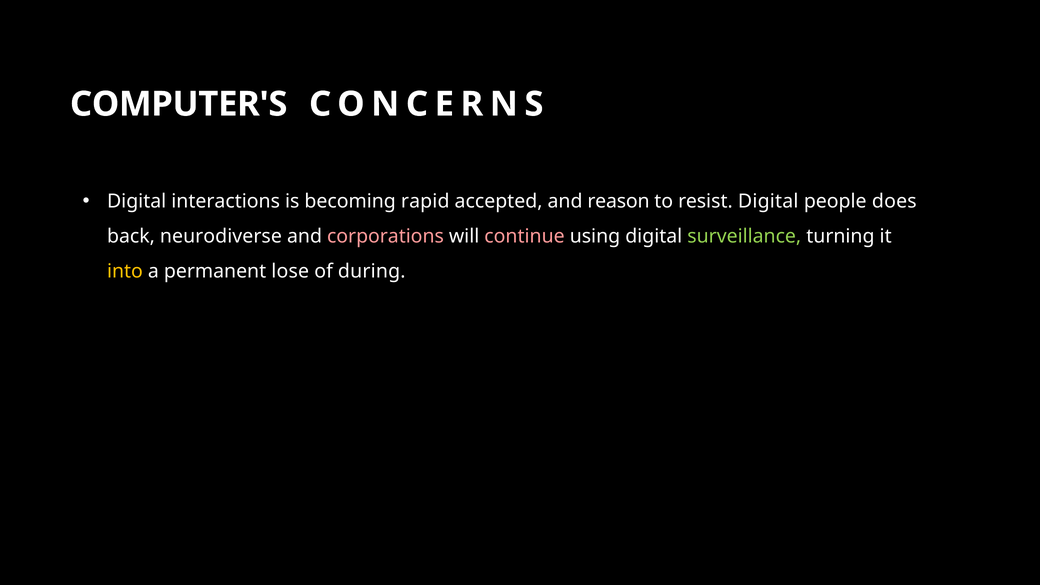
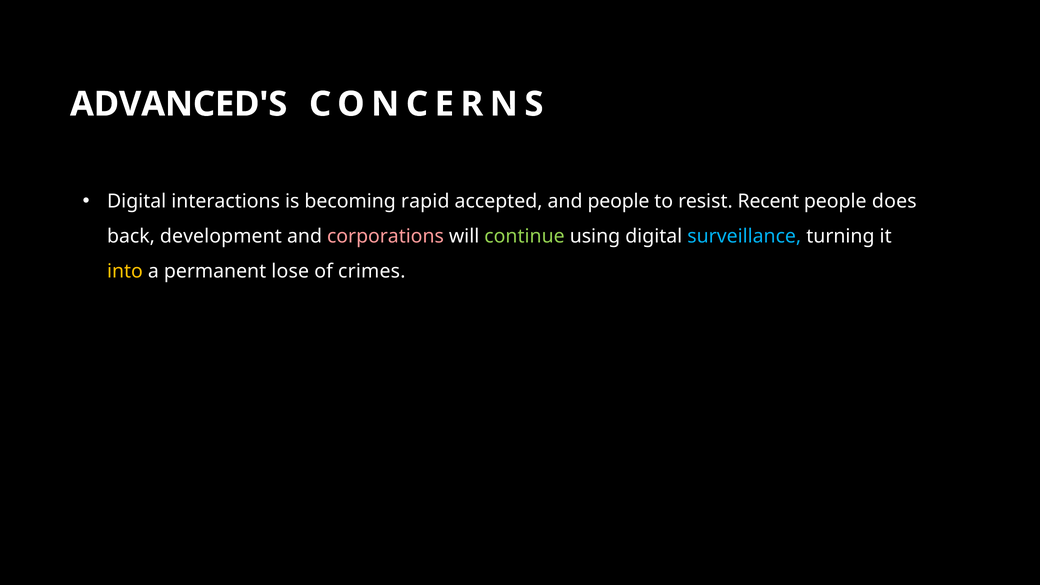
COMPUTER'S: COMPUTER'S -> ADVANCED'S
and reason: reason -> people
resist Digital: Digital -> Recent
neurodiverse: neurodiverse -> development
continue colour: pink -> light green
surveillance colour: light green -> light blue
during: during -> crimes
